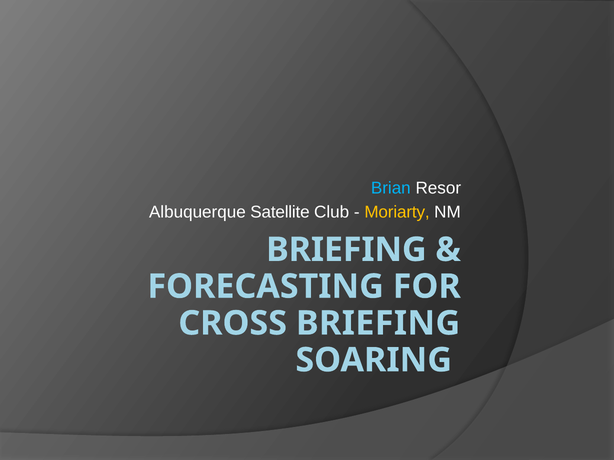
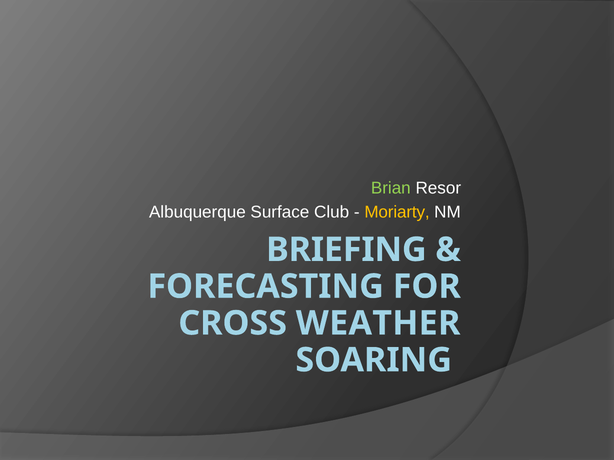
Brian colour: light blue -> light green
Satellite: Satellite -> Surface
CROSS BRIEFING: BRIEFING -> WEATHER
